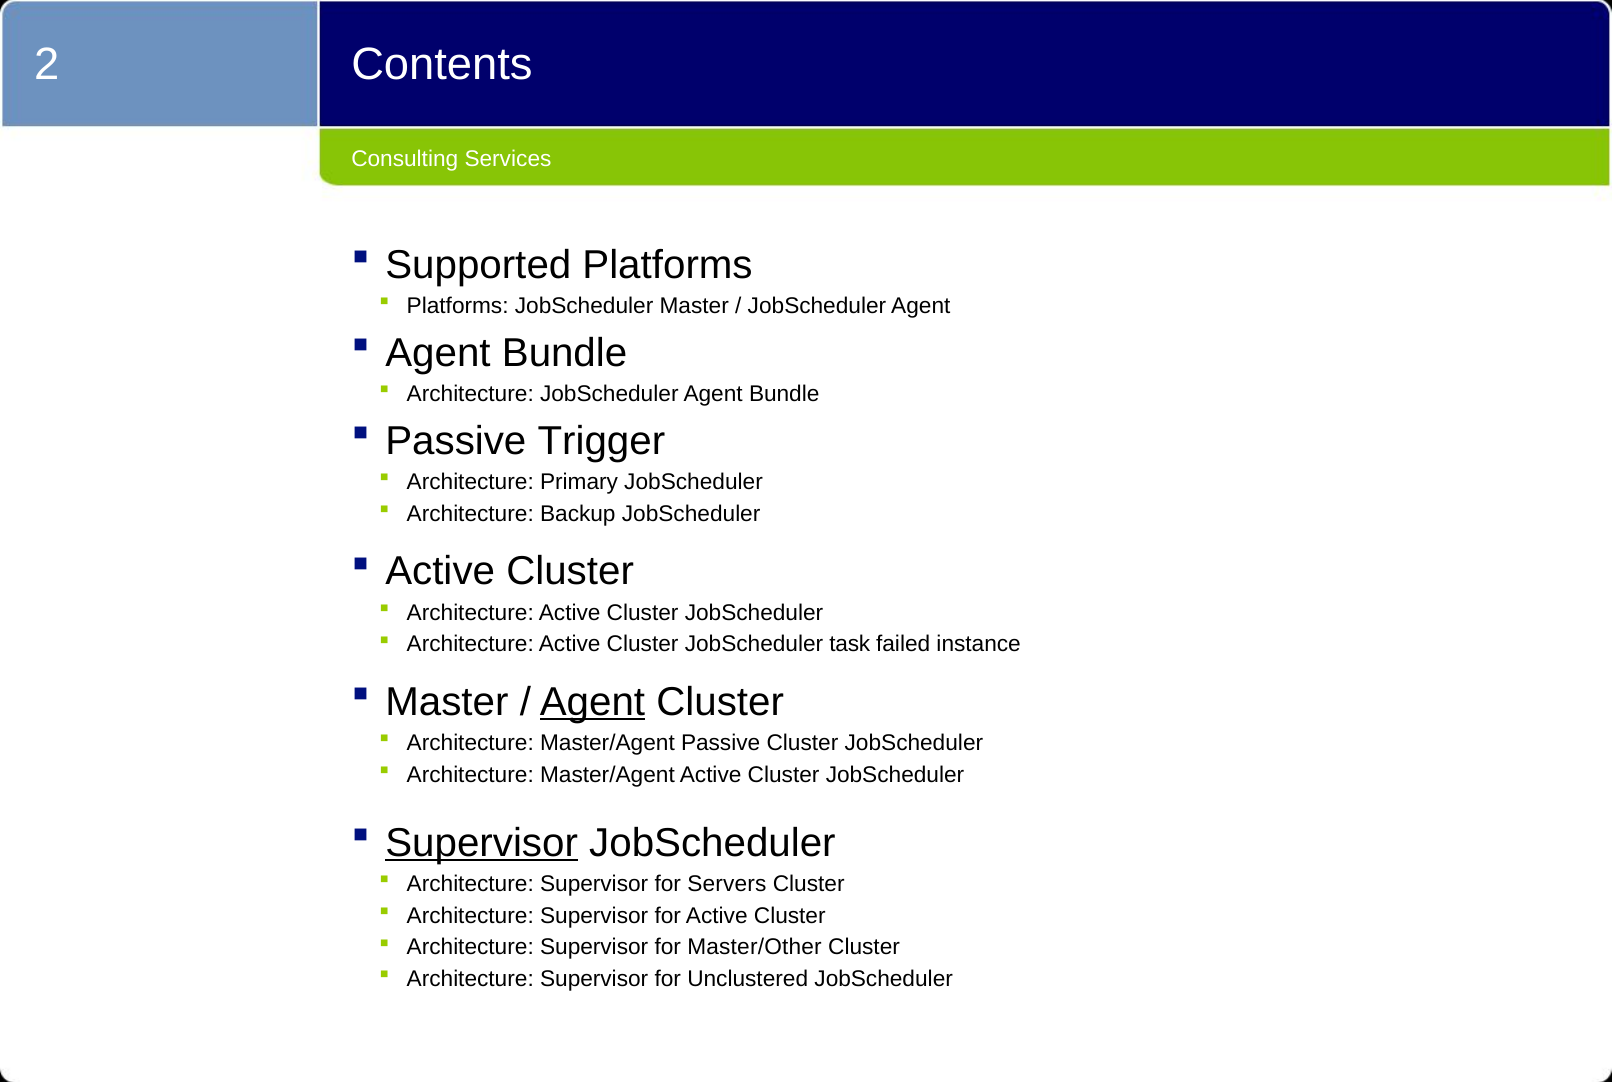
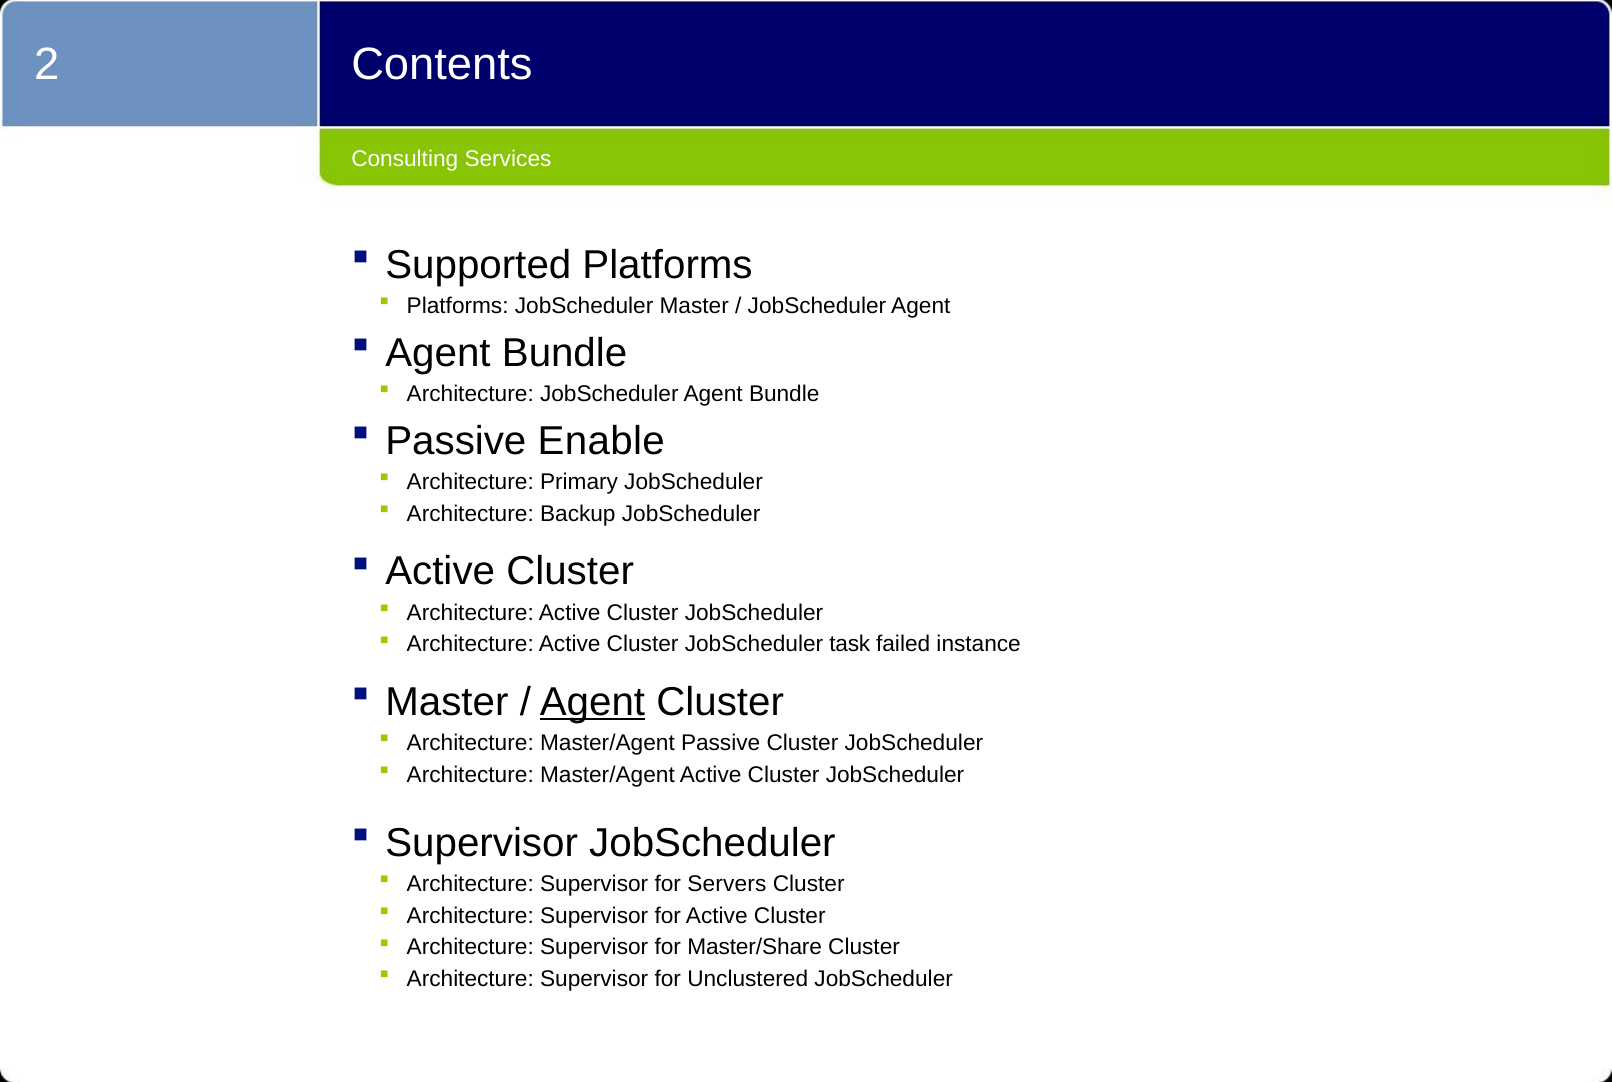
Trigger: Trigger -> Enable
Supervisor at (482, 843) underline: present -> none
Master/Other: Master/Other -> Master/Share
